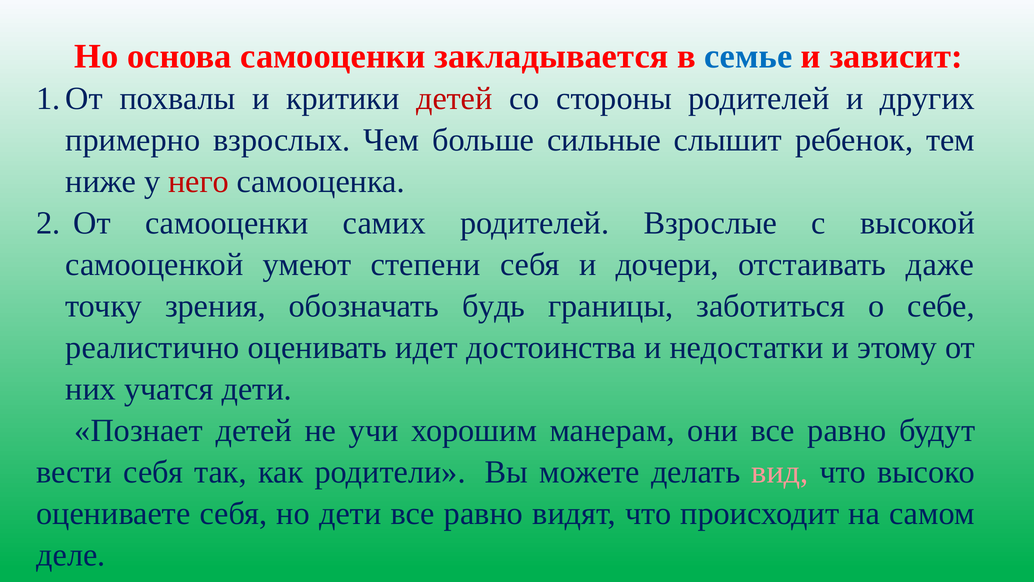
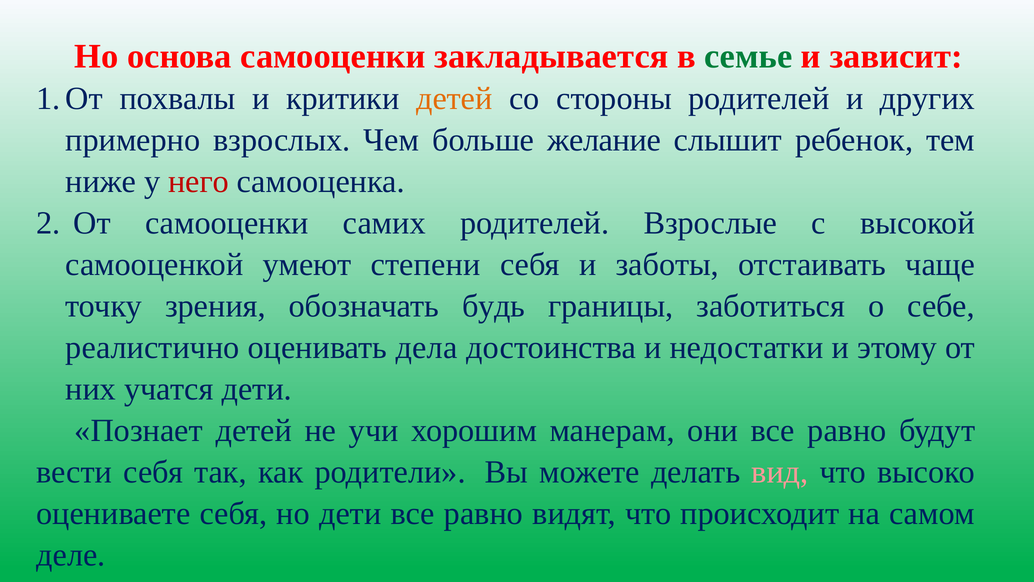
семье colour: blue -> green
детей at (454, 99) colour: red -> orange
сильные: сильные -> желание
дочери: дочери -> заботы
даже: даже -> чаще
идет: идет -> дела
